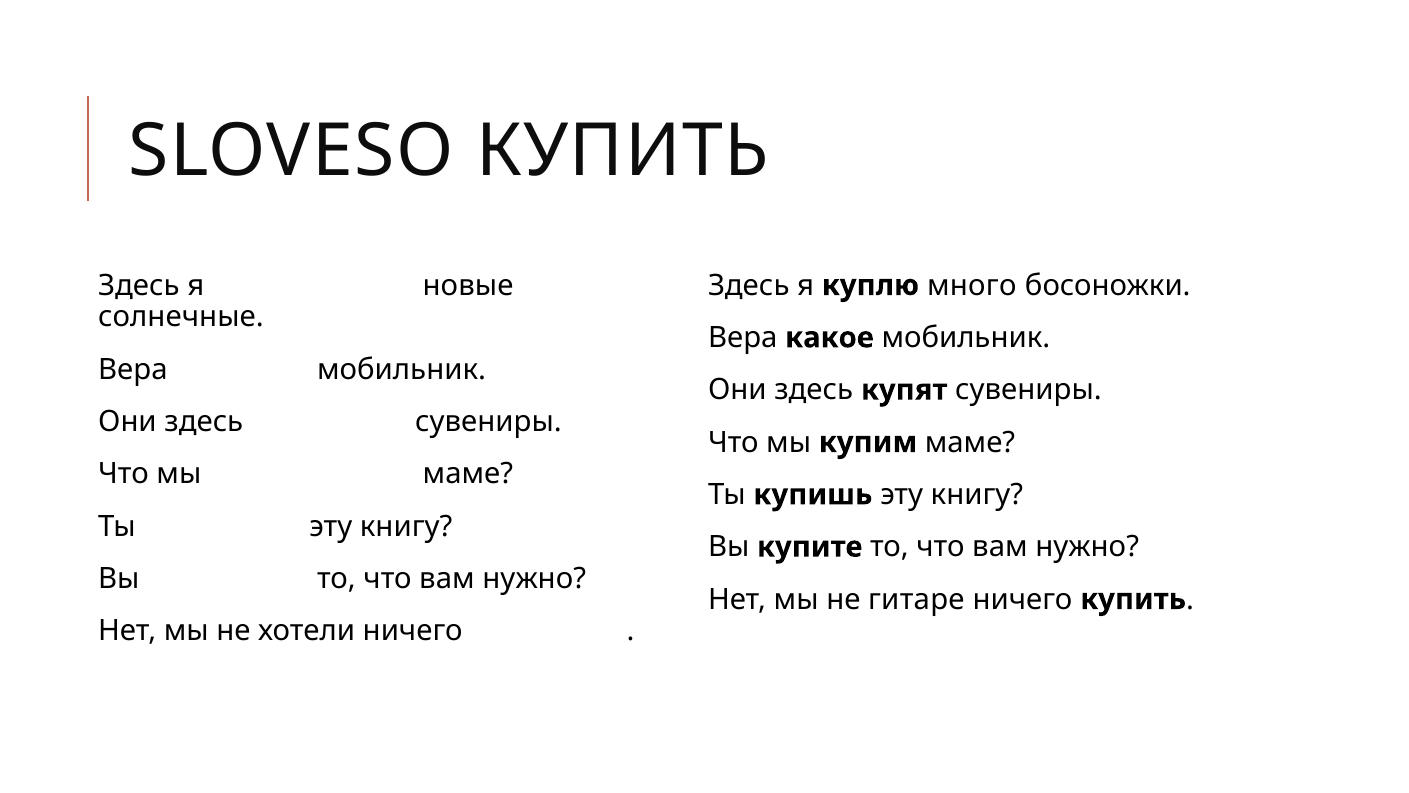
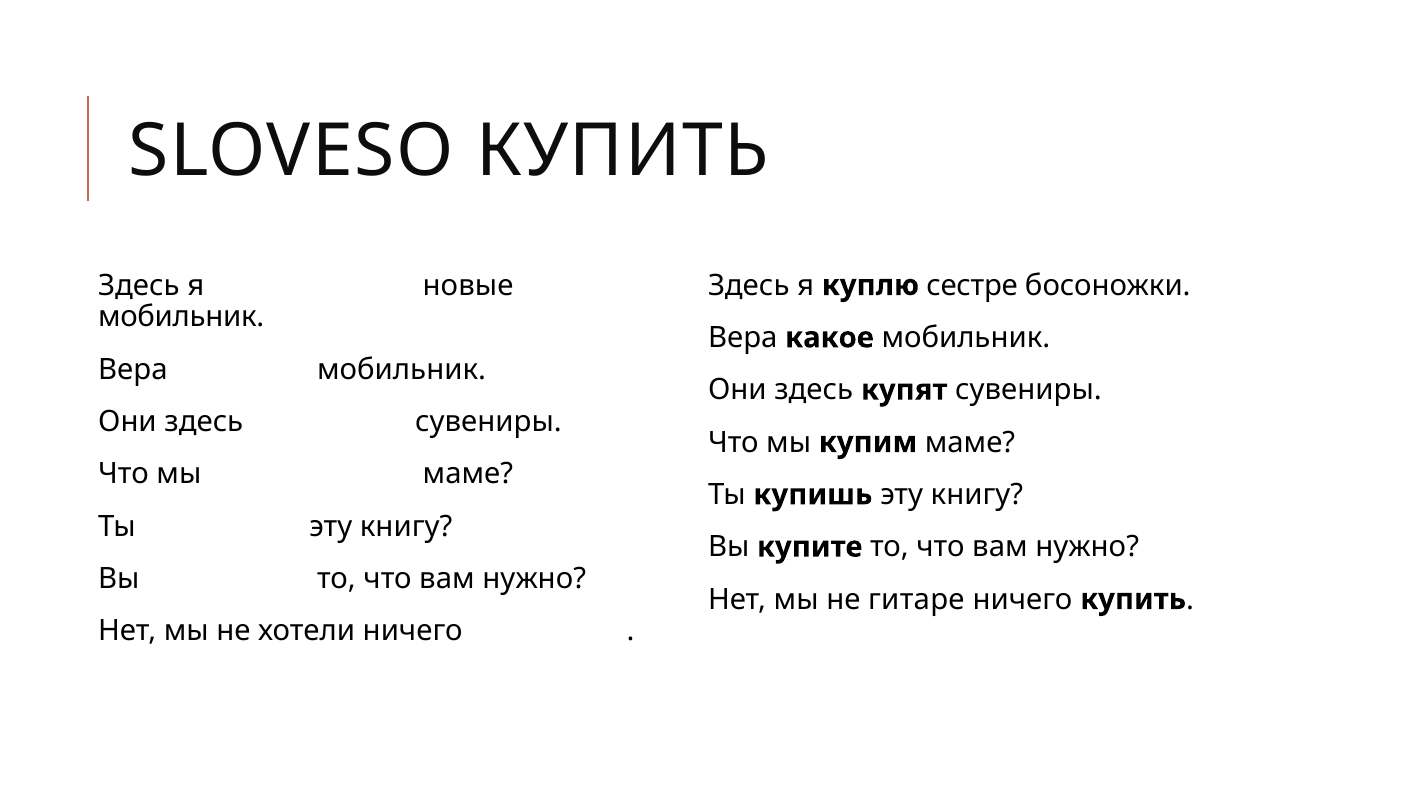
много: много -> сестре
солнечные at (181, 317): солнечные -> мобильник
